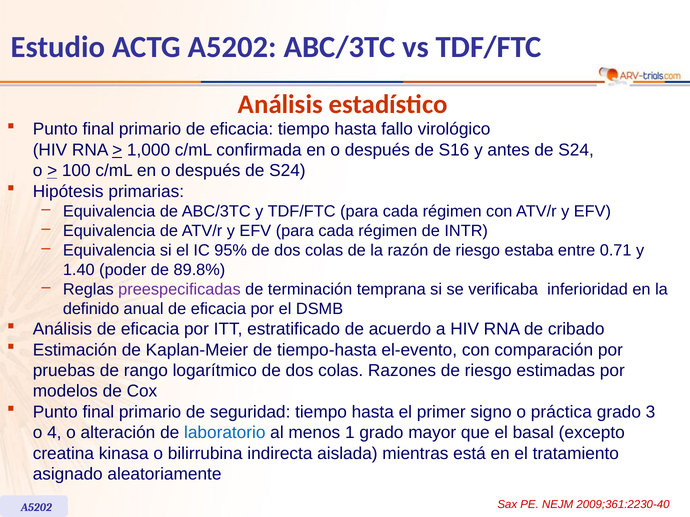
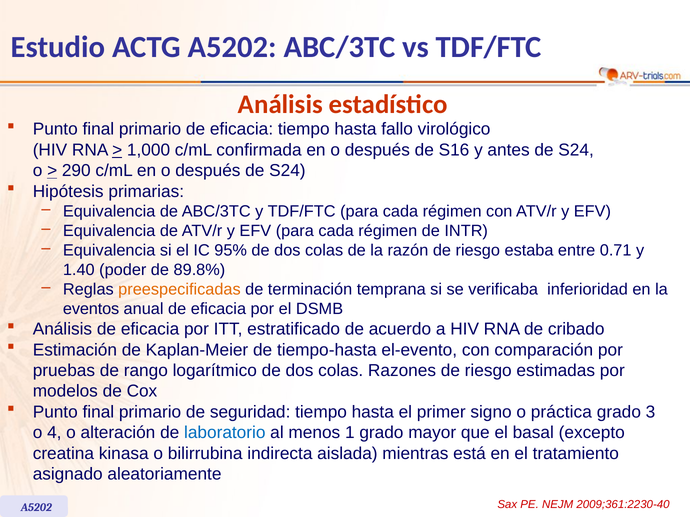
100: 100 -> 290
preespecificadas colour: purple -> orange
definido: definido -> eventos
